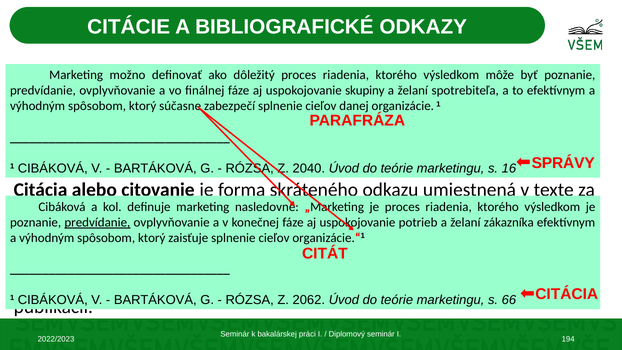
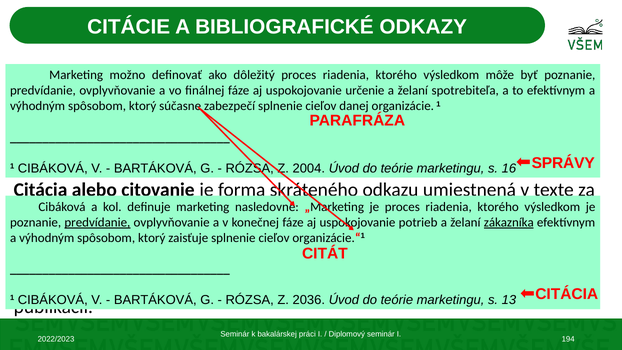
skupiny: skupiny -> určenie
2040: 2040 -> 2004
zákazníka underline: none -> present
2062: 2062 -> 2036
66: 66 -> 13
